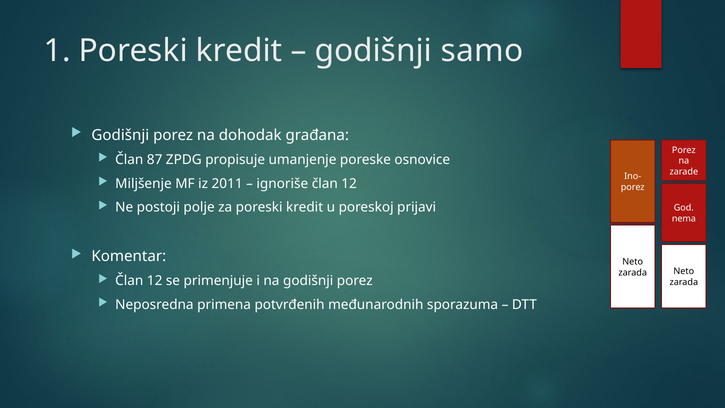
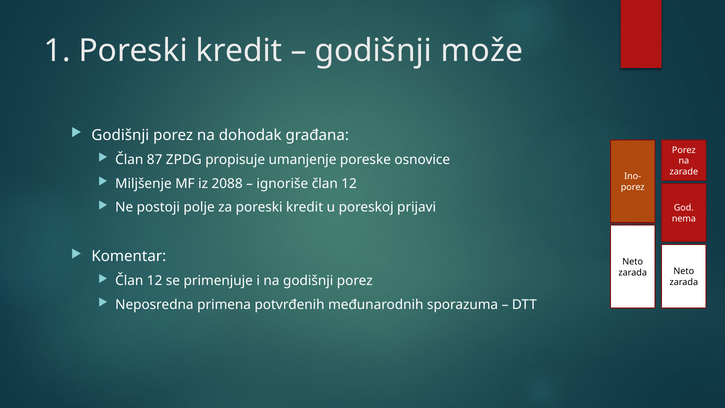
samo: samo -> može
2011: 2011 -> 2088
